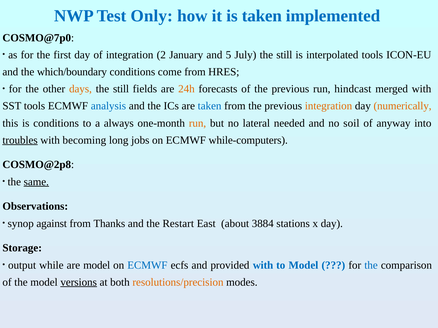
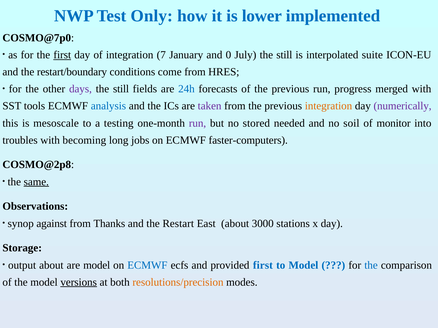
is taken: taken -> lower
first at (62, 55) underline: none -> present
2: 2 -> 7
5: 5 -> 0
interpolated tools: tools -> suite
which/boundary: which/boundary -> restart/boundary
days colour: orange -> purple
24h colour: orange -> blue
hindcast: hindcast -> progress
taken at (210, 106) colour: blue -> purple
numerically colour: orange -> purple
is conditions: conditions -> mesoscale
always: always -> testing
run at (197, 123) colour: orange -> purple
lateral: lateral -> stored
anyway: anyway -> monitor
troubles underline: present -> none
while-computers: while-computers -> faster-computers
3884: 3884 -> 3000
output while: while -> about
provided with: with -> first
